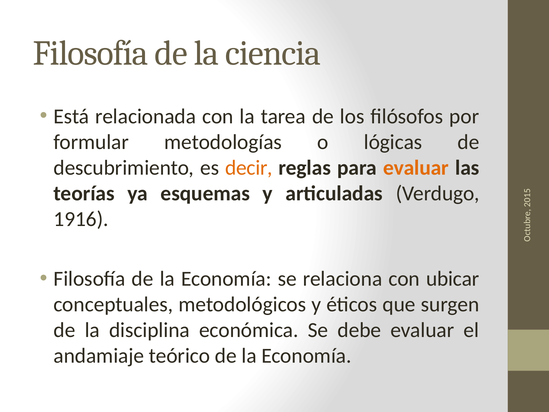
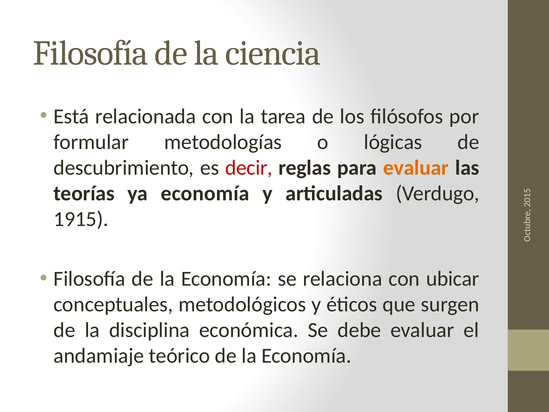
decir colour: orange -> red
ya esquemas: esquemas -> economía
1916: 1916 -> 1915
